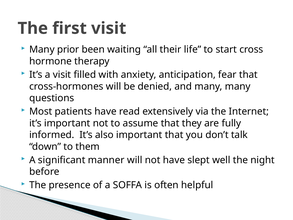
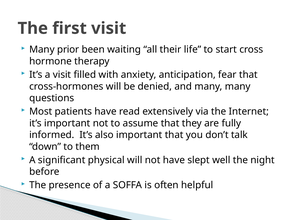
manner: manner -> physical
